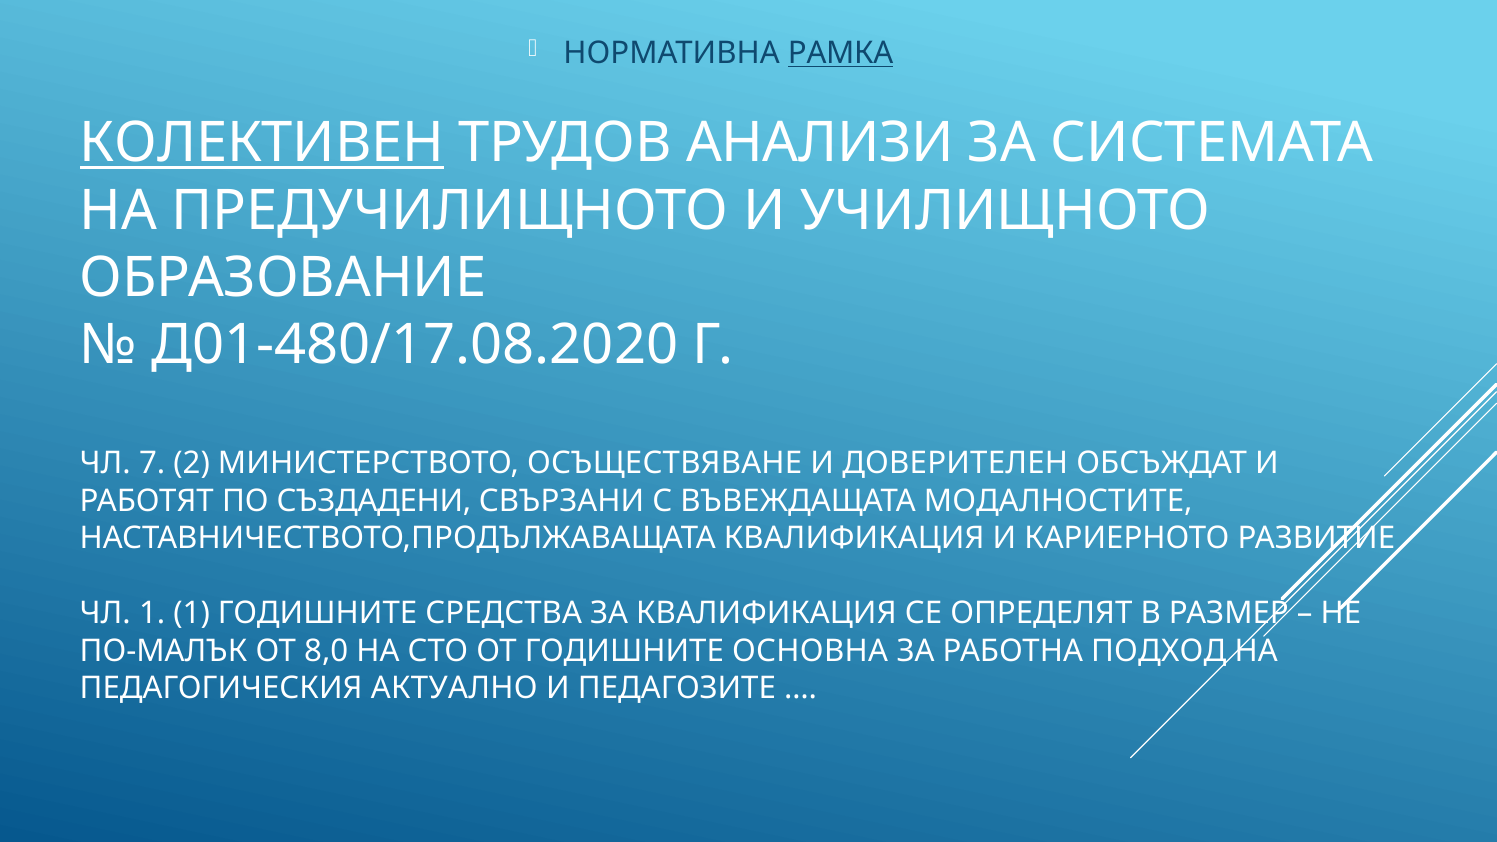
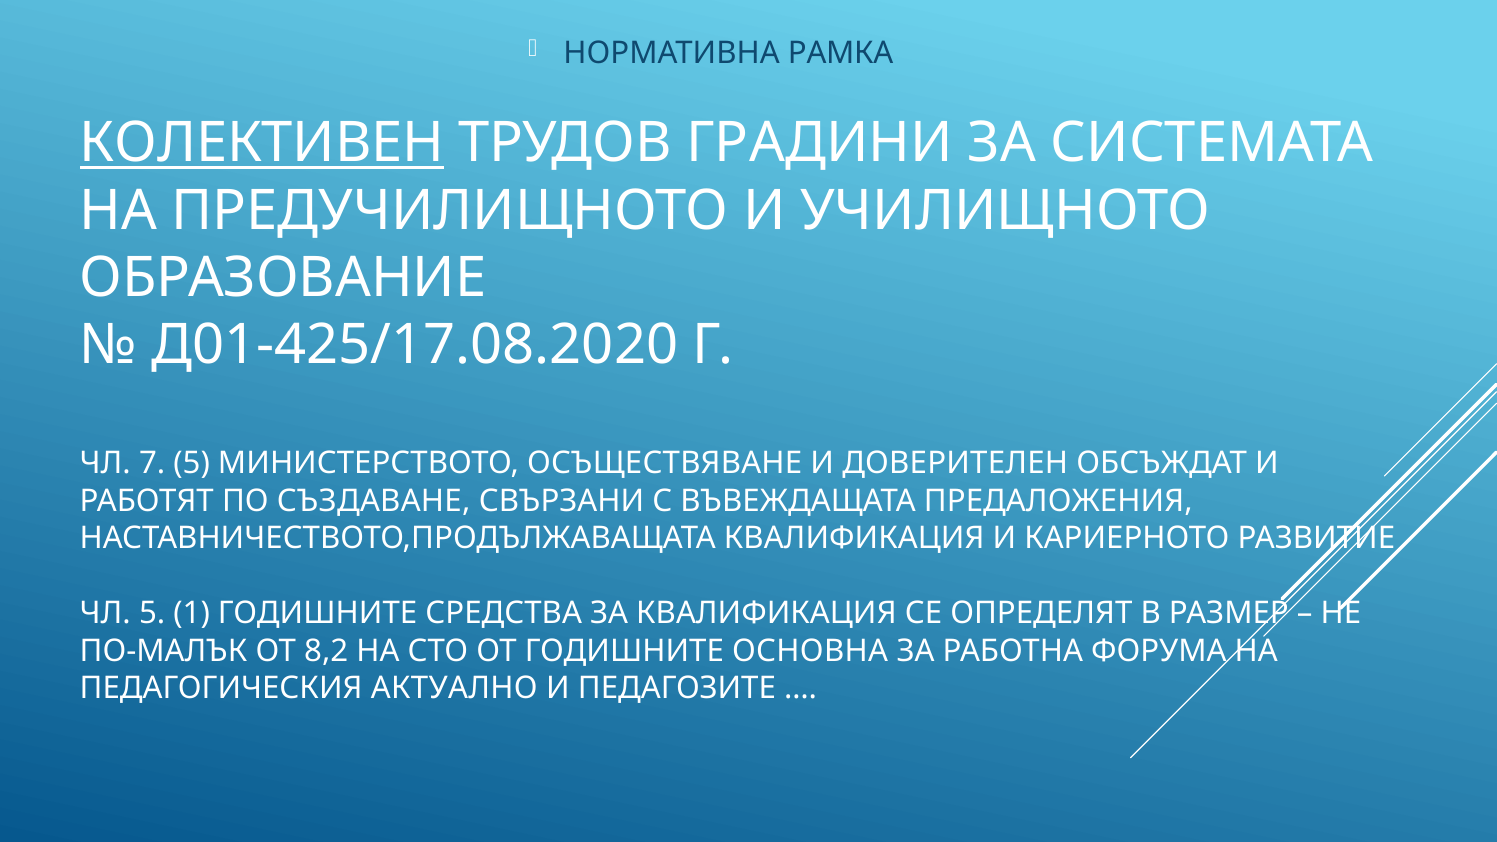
РАМКА underline: present -> none
АНАЛИЗИ: АНАЛИЗИ -> ГРАДИНИ
Д01-480/17.08.2020: Д01-480/17.08.2020 -> Д01-425/17.08.2020
7 2: 2 -> 5
СЪЗДАДЕНИ: СЪЗДАДЕНИ -> СЪЗДАВАНЕ
МОДАЛНОСТИТЕ: МОДАЛНОСТИТЕ -> ПРЕДАЛОЖЕНИЯ
ЧЛ 1: 1 -> 5
8,0: 8,0 -> 8,2
ПОДХОД: ПОДХОД -> ФОРУМА
